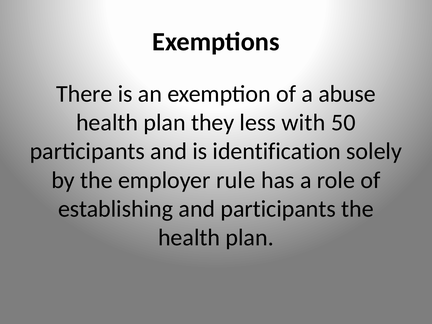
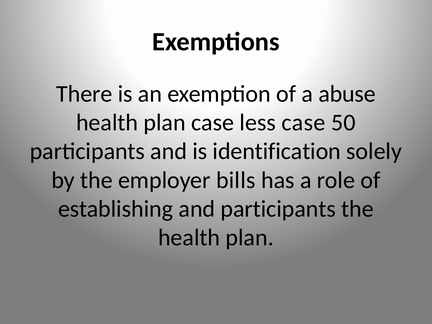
plan they: they -> case
less with: with -> case
rule: rule -> bills
